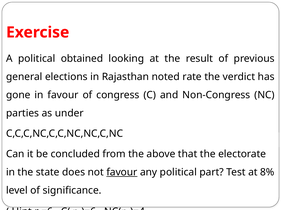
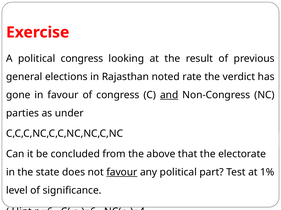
political obtained: obtained -> congress
and underline: none -> present
8%: 8% -> 1%
